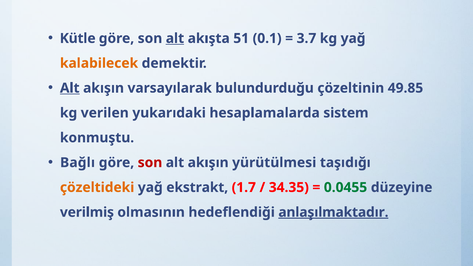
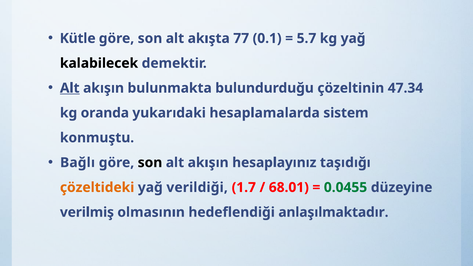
alt at (175, 38) underline: present -> none
51: 51 -> 77
3.7: 3.7 -> 5.7
kalabilecek colour: orange -> black
varsayılarak: varsayılarak -> bulunmakta
49.85: 49.85 -> 47.34
verilen: verilen -> oranda
son at (150, 163) colour: red -> black
yürütülmesi: yürütülmesi -> hesaplayınız
ekstrakt: ekstrakt -> verildiği
34.35: 34.35 -> 68.01
anlaşılmaktadır underline: present -> none
